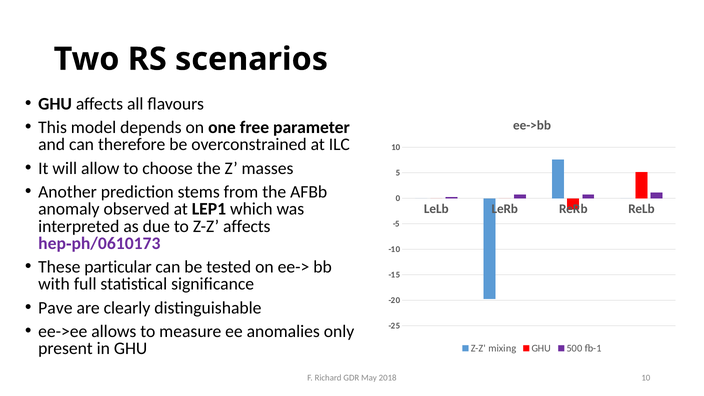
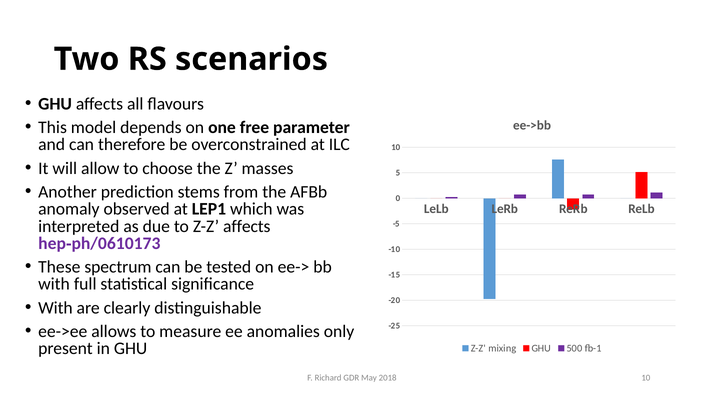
particular: particular -> spectrum
Pave at (55, 308): Pave -> With
